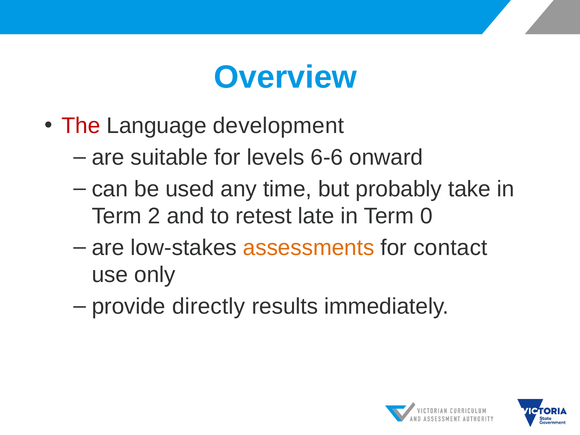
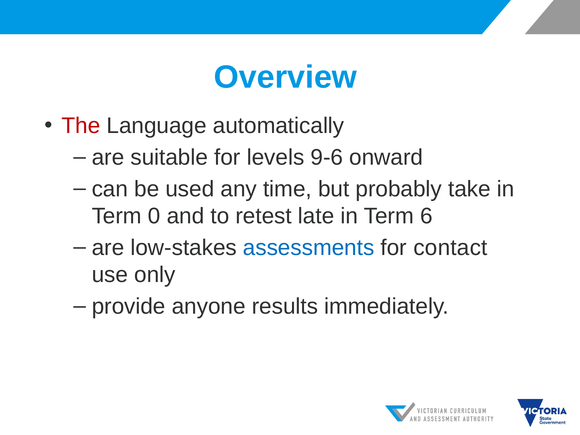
development: development -> automatically
6-6: 6-6 -> 9-6
2: 2 -> 0
0: 0 -> 6
assessments colour: orange -> blue
directly: directly -> anyone
